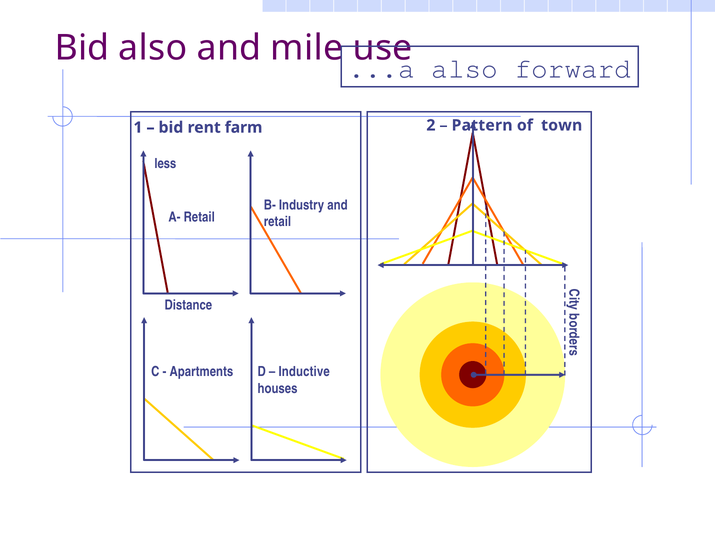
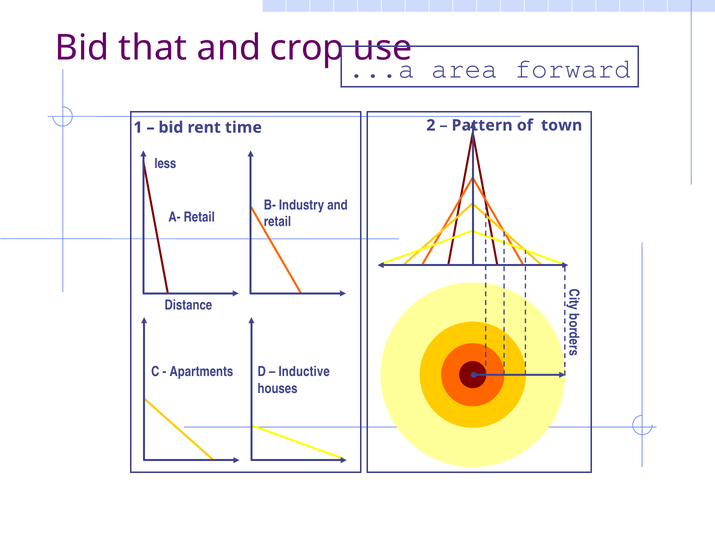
Bid also: also -> that
mile: mile -> crop
also at (465, 68): also -> area
farm: farm -> time
